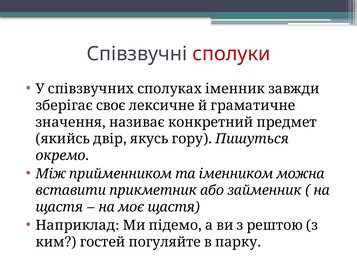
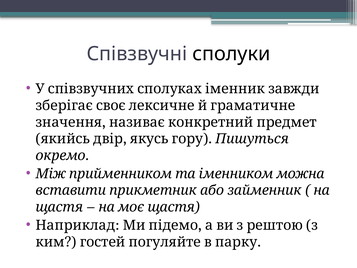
сполуки colour: red -> black
